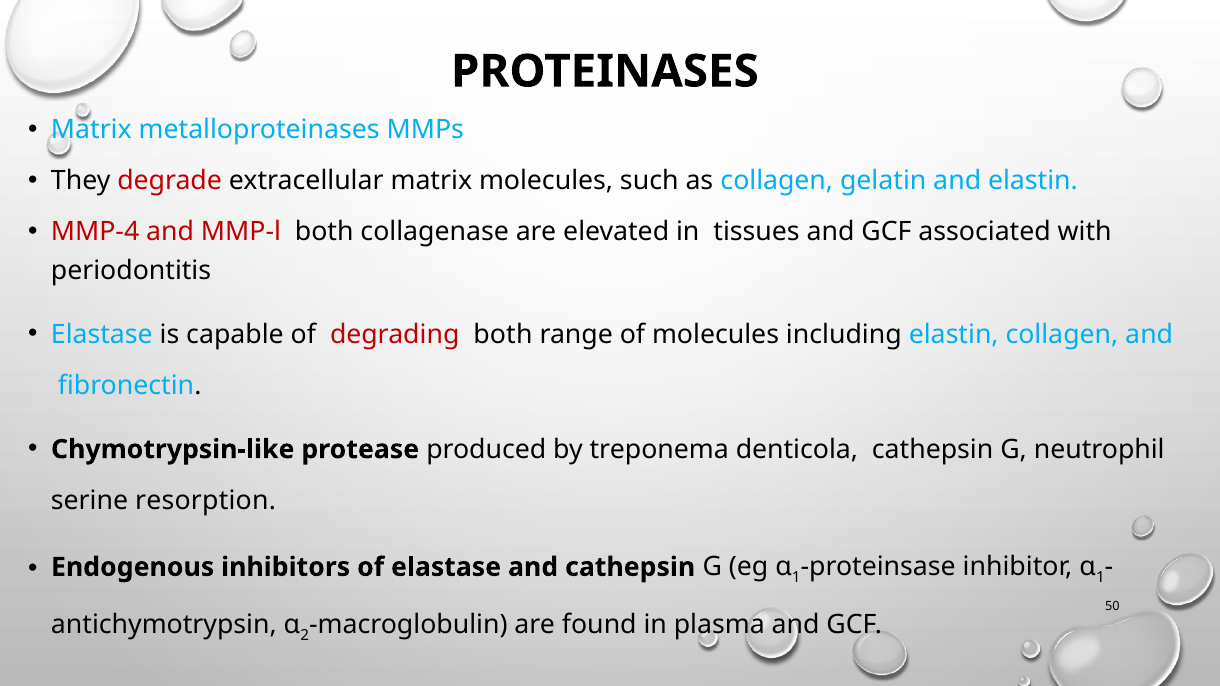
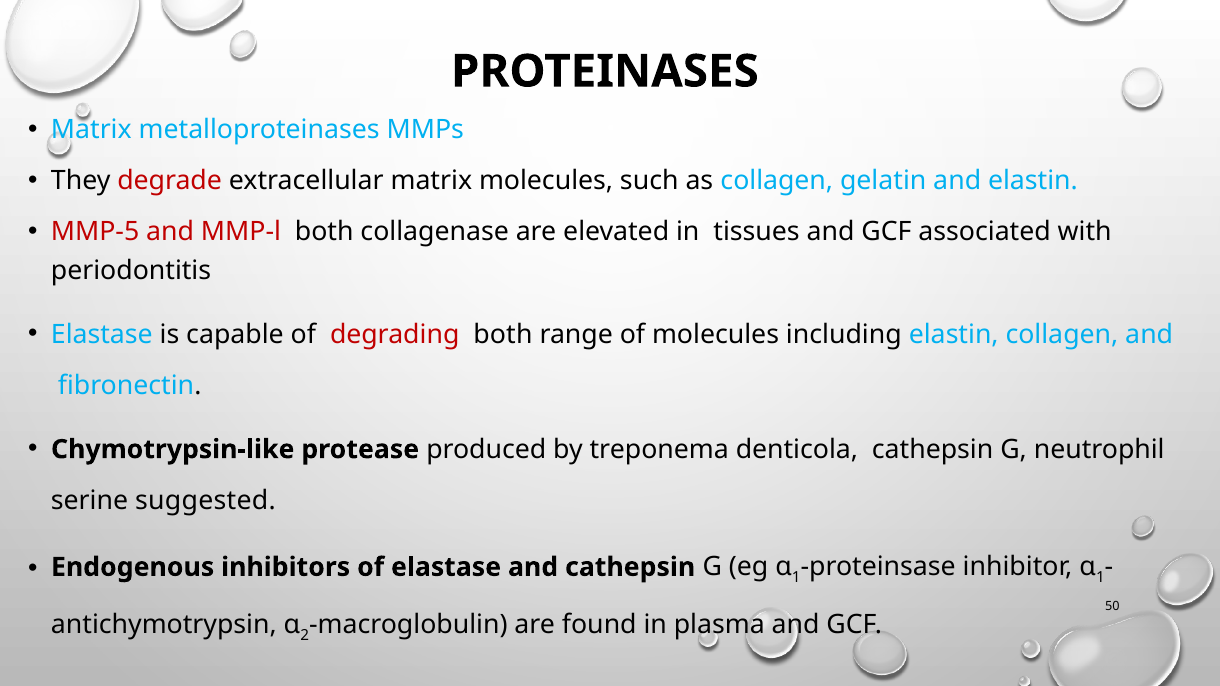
MMP-4: MMP-4 -> MMP-5
resorption: resorption -> suggested
